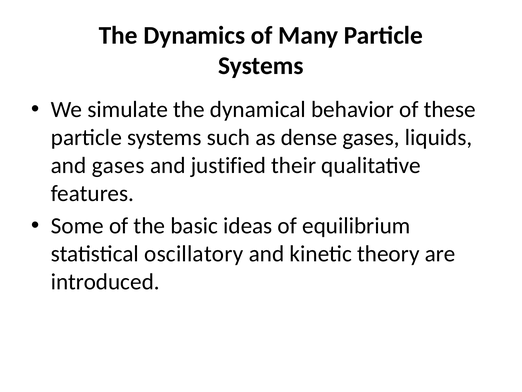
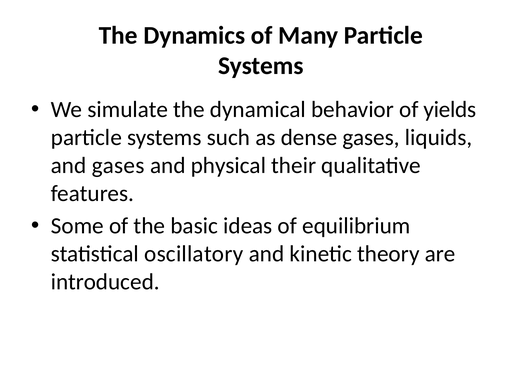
these: these -> yields
justified: justified -> physical
